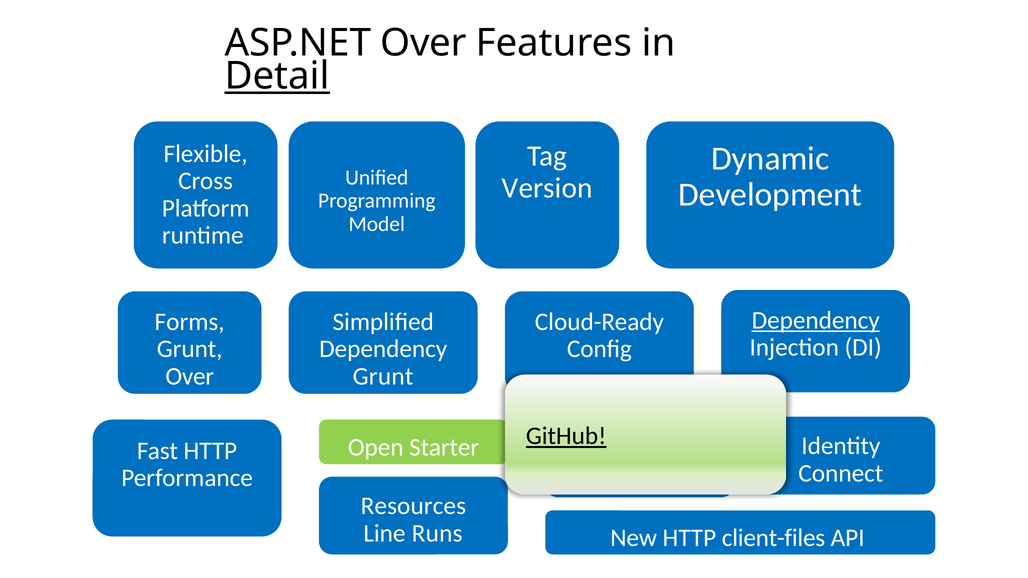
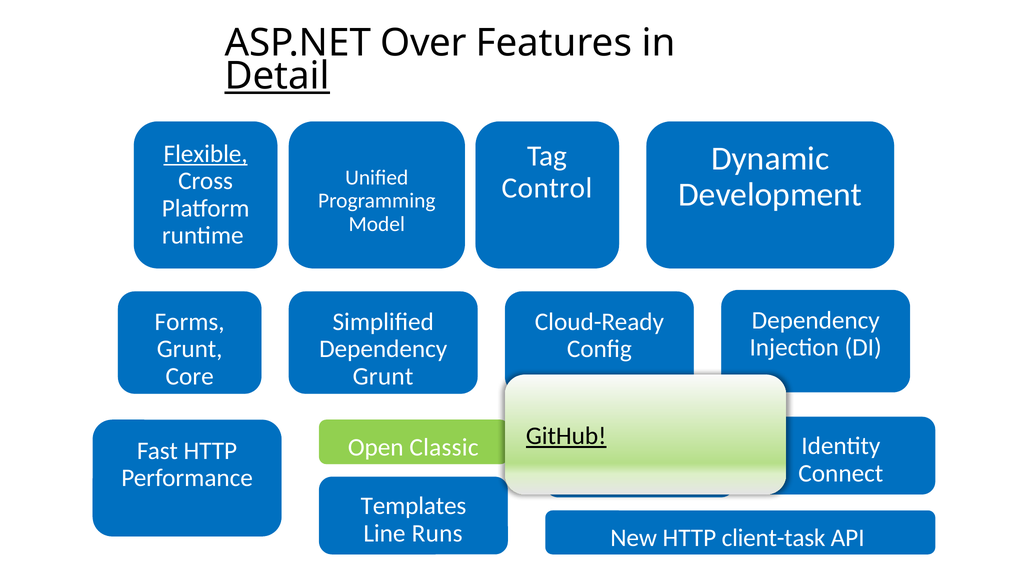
Flexible underline: none -> present
Version: Version -> Control
Dependency at (816, 321) underline: present -> none
Over at (190, 376): Over -> Core
Starter: Starter -> Classic
Resources at (413, 506): Resources -> Templates
client-files: client-files -> client-task
